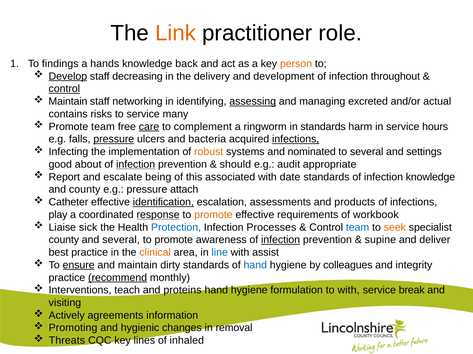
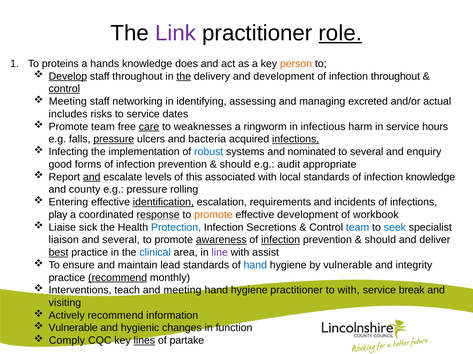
Link colour: orange -> purple
role underline: none -> present
findings: findings -> proteins
back: back -> does
staff decreasing: decreasing -> throughout
the at (184, 76) underline: none -> present
Maintain at (68, 102): Maintain -> Meeting
assessing underline: present -> none
contains: contains -> includes
many: many -> dates
complement: complement -> weaknesses
in standards: standards -> infectious
robust colour: orange -> blue
settings: settings -> enquiry
about: about -> forms
infection at (136, 165) underline: present -> none
and at (92, 177) underline: none -> present
being: being -> levels
date: date -> local
attach: attach -> rolling
Catheter: Catheter -> Entering
assessments: assessments -> requirements
products: products -> incidents
effective requirements: requirements -> development
Processes: Processes -> Secretions
seek colour: orange -> blue
county at (64, 240): county -> liaison
awareness underline: none -> present
supine at (380, 240): supine -> should
best underline: none -> present
clinical colour: orange -> blue
line colour: blue -> purple
ensure underline: present -> none
dirty: dirty -> lead
by colleagues: colleagues -> vulnerable
and proteins: proteins -> meeting
hygiene formulation: formulation -> practitioner
Actively agreements: agreements -> recommend
Promoting at (73, 329): Promoting -> Vulnerable
removal: removal -> function
Threats: Threats -> Comply
lines underline: none -> present
inhaled: inhaled -> partake
